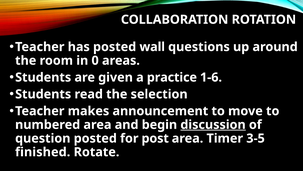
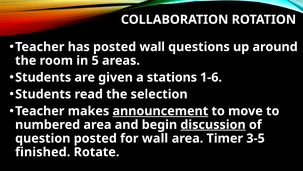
0: 0 -> 5
practice: practice -> stations
announcement underline: none -> present
for post: post -> wall
